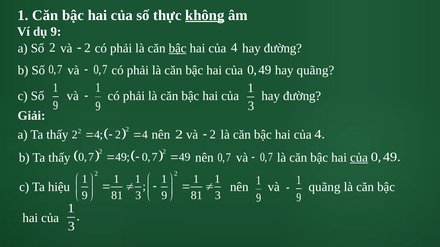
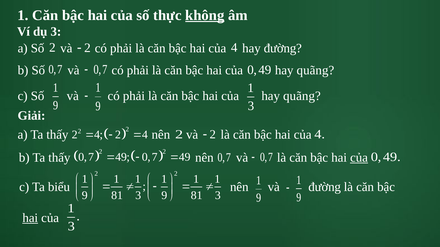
dụ 9: 9 -> 3
bậc at (178, 48) underline: present -> none
đường at (302, 96): đường -> quãng
hiệu: hiệu -> biểu
và quãng: quãng -> đường
hai at (30, 218) underline: none -> present
